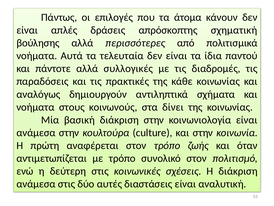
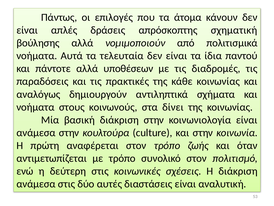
περισσότερες: περισσότερες -> νομιμοποιούν
συλλογικές: συλλογικές -> υποθέσεων
